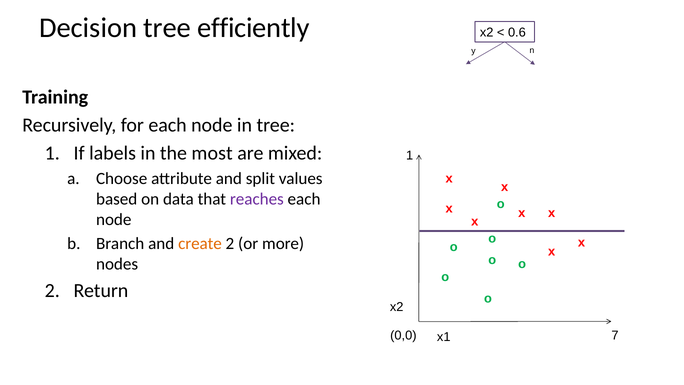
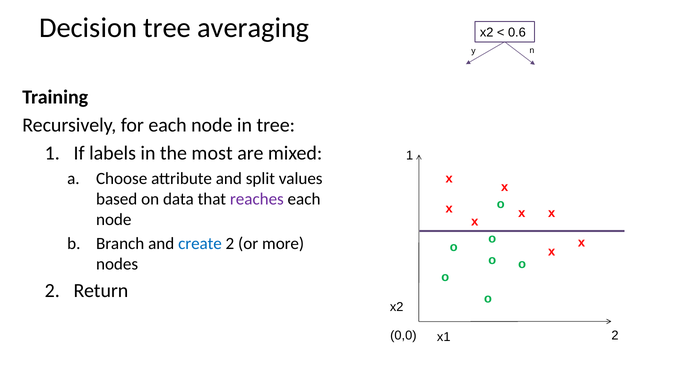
efficiently: efficiently -> averaging
create colour: orange -> blue
0,0 7: 7 -> 2
